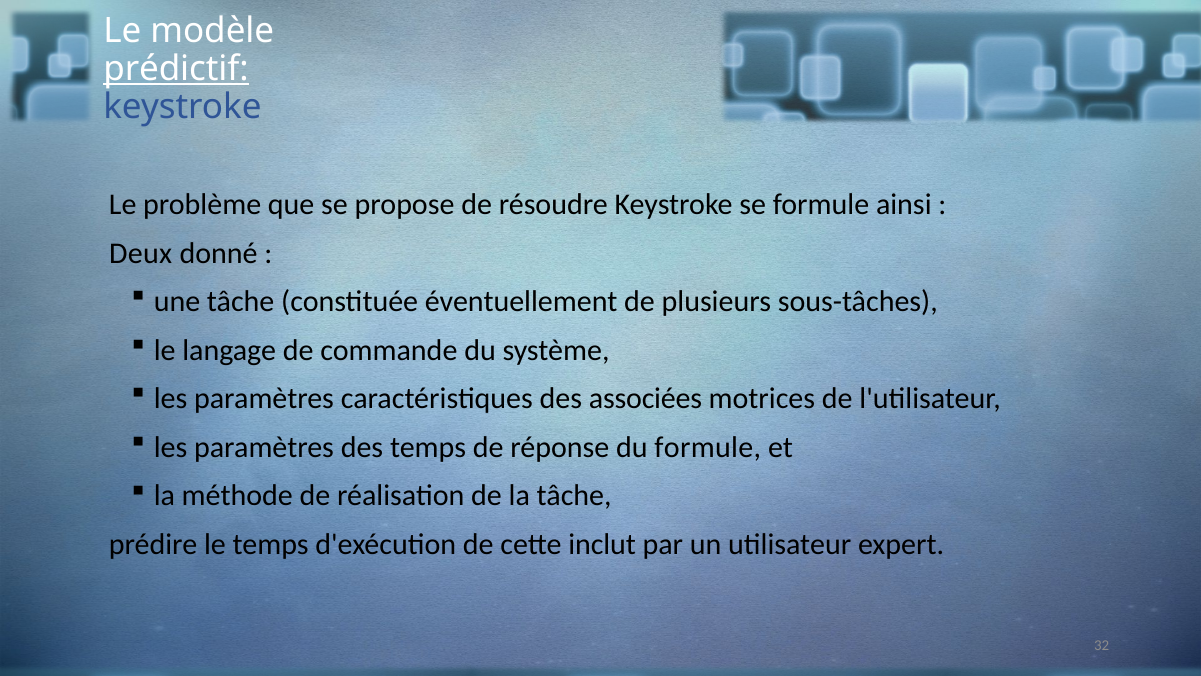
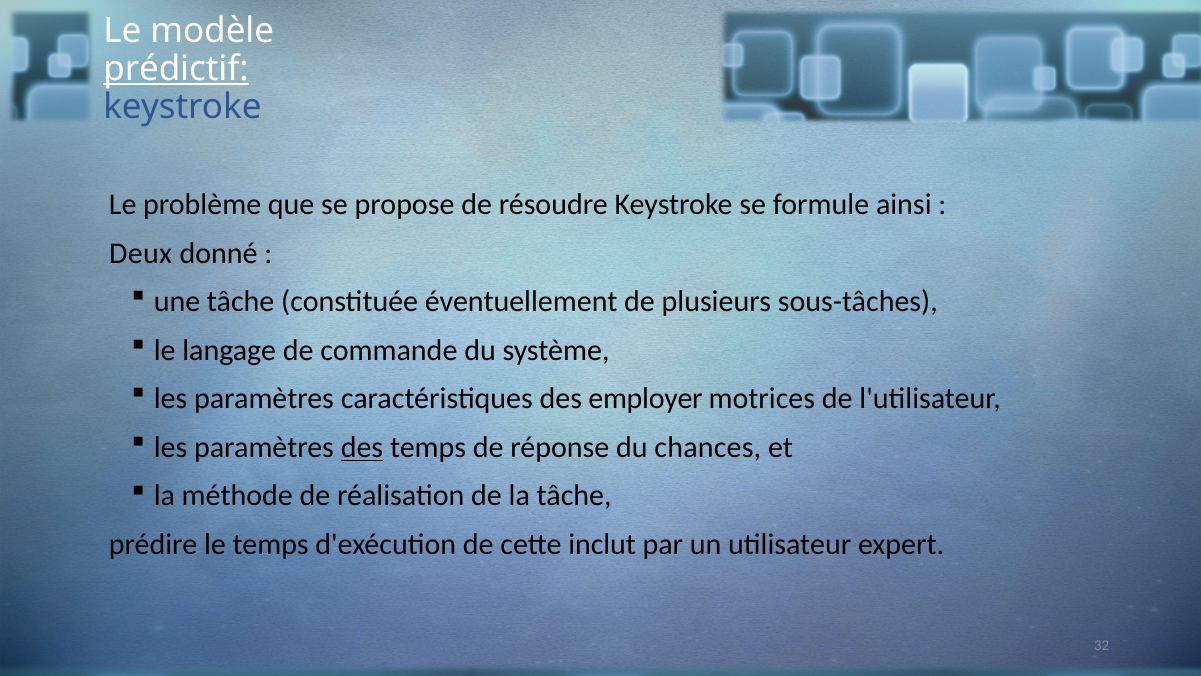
associées: associées -> employer
des at (362, 447) underline: none -> present
du formule: formule -> chances
